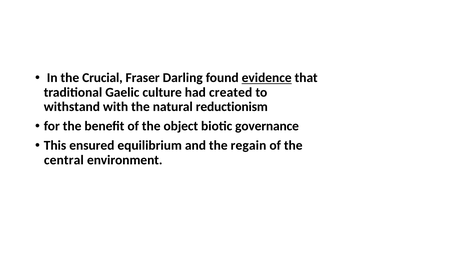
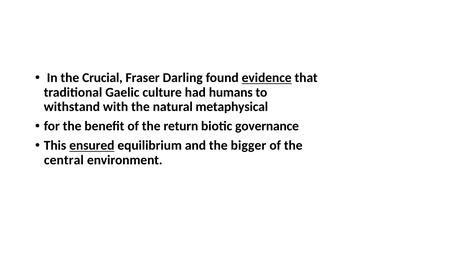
created: created -> humans
reductionism: reductionism -> metaphysical
object: object -> return
ensured underline: none -> present
regain: regain -> bigger
